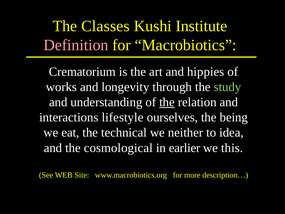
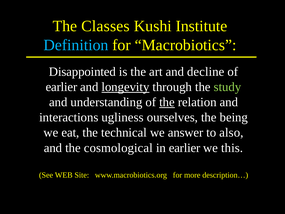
Definition colour: pink -> light blue
Crematorium: Crematorium -> Disappointed
hippies: hippies -> decline
works at (61, 87): works -> earlier
longevity underline: none -> present
lifestyle: lifestyle -> ugliness
neither: neither -> answer
idea: idea -> also
